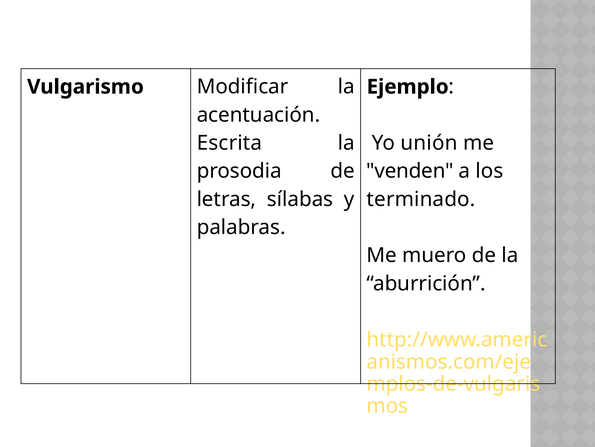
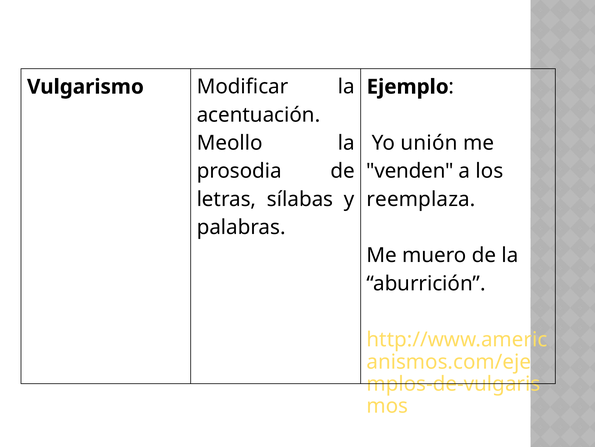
Escrita: Escrita -> Meollo
terminado: terminado -> reemplaza
